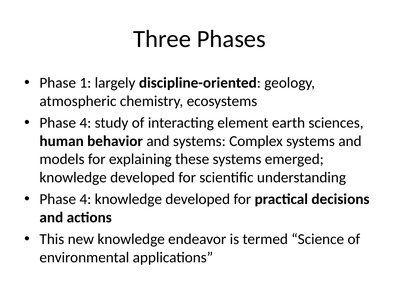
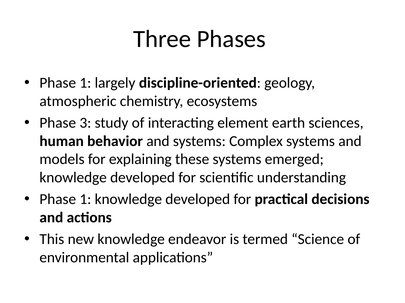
4 at (85, 123): 4 -> 3
4 at (85, 200): 4 -> 1
